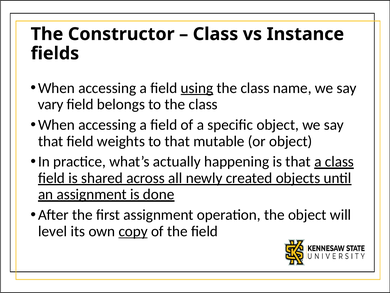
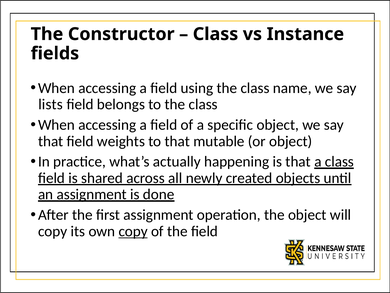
using underline: present -> none
vary: vary -> lists
level at (53, 231): level -> copy
